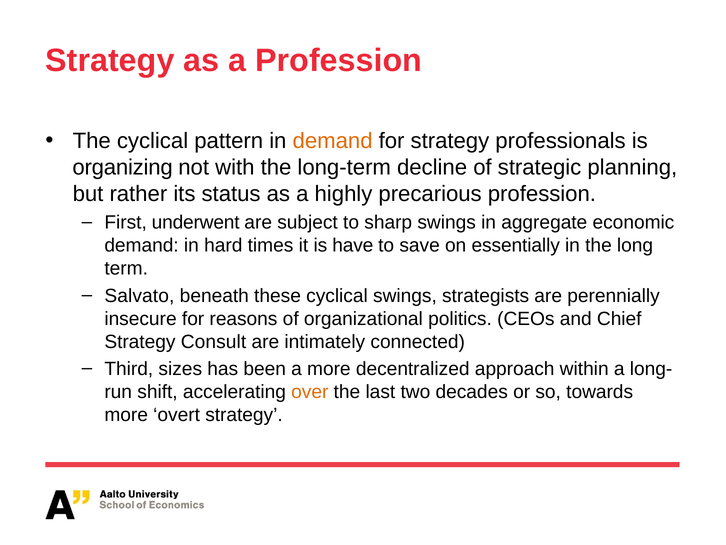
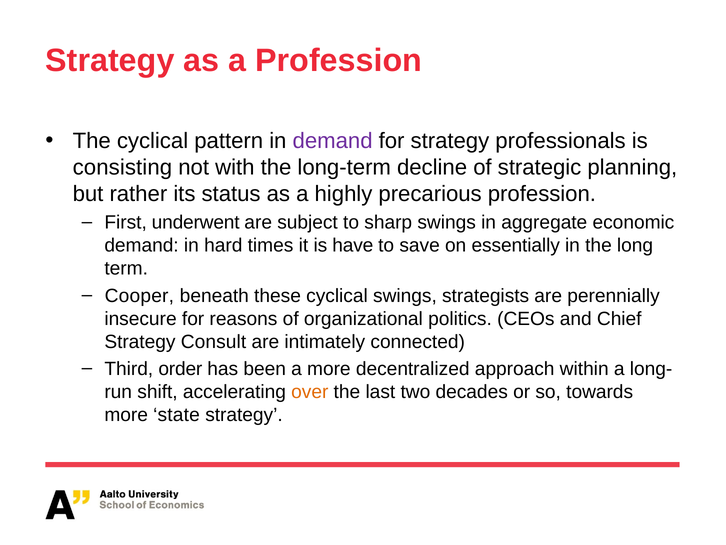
demand at (333, 141) colour: orange -> purple
organizing: organizing -> consisting
Salvato: Salvato -> Cooper
sizes: sizes -> order
overt: overt -> state
